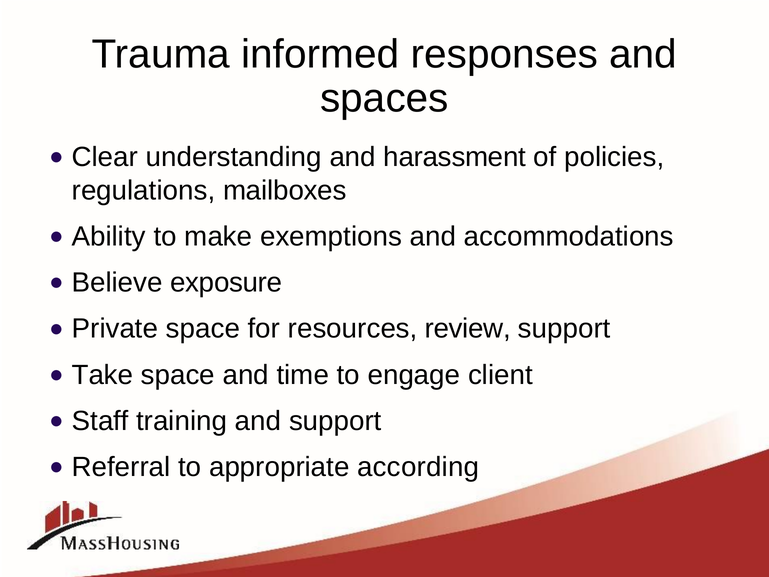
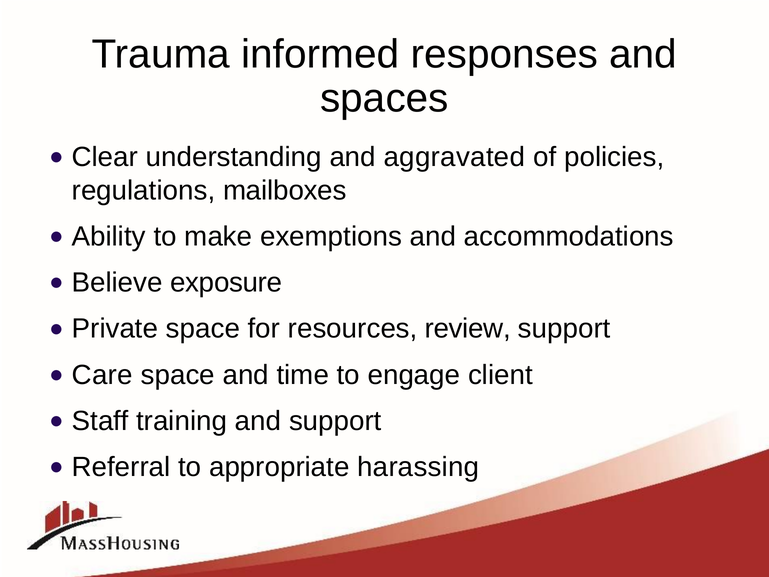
harassment: harassment -> aggravated
Take: Take -> Care
according: according -> harassing
